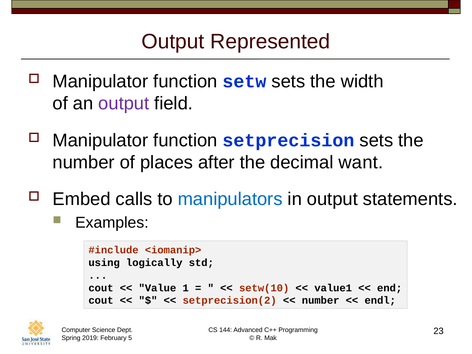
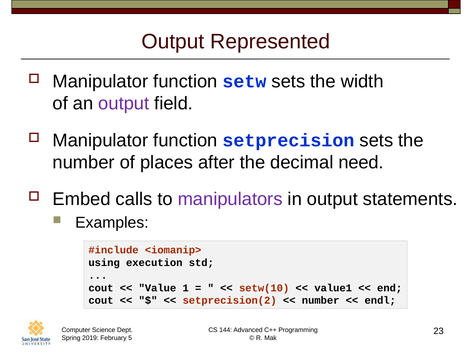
want: want -> need
manipulators colour: blue -> purple
logically: logically -> execution
